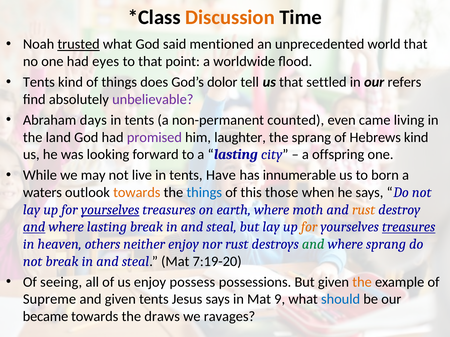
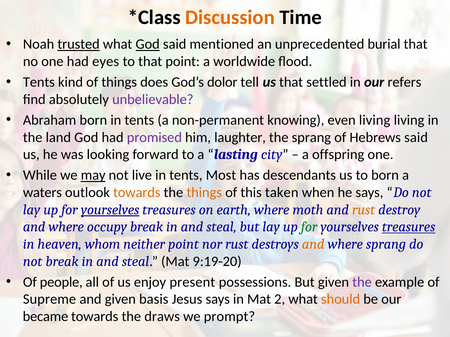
God at (148, 44) underline: none -> present
world: world -> burial
Abraham days: days -> born
counted: counted -> knowing
even came: came -> living
Hebrews kind: kind -> said
may underline: none -> present
Have: Have -> Most
innumerable: innumerable -> descendants
things at (204, 193) colour: blue -> orange
those: those -> taken
and at (34, 227) underline: present -> none
where lasting: lasting -> occupy
for at (309, 227) colour: orange -> green
others: others -> whom
neither enjoy: enjoy -> point
and at (313, 244) colour: green -> orange
7:19-20: 7:19-20 -> 9:19-20
seeing: seeing -> people
possess: possess -> present
the at (362, 282) colour: orange -> purple
given tents: tents -> basis
9: 9 -> 2
should colour: blue -> orange
ravages: ravages -> prompt
